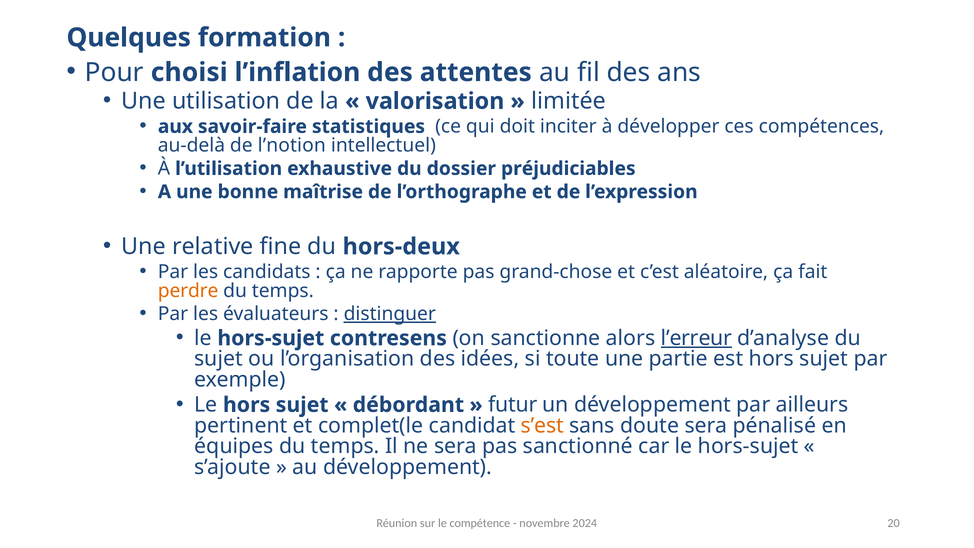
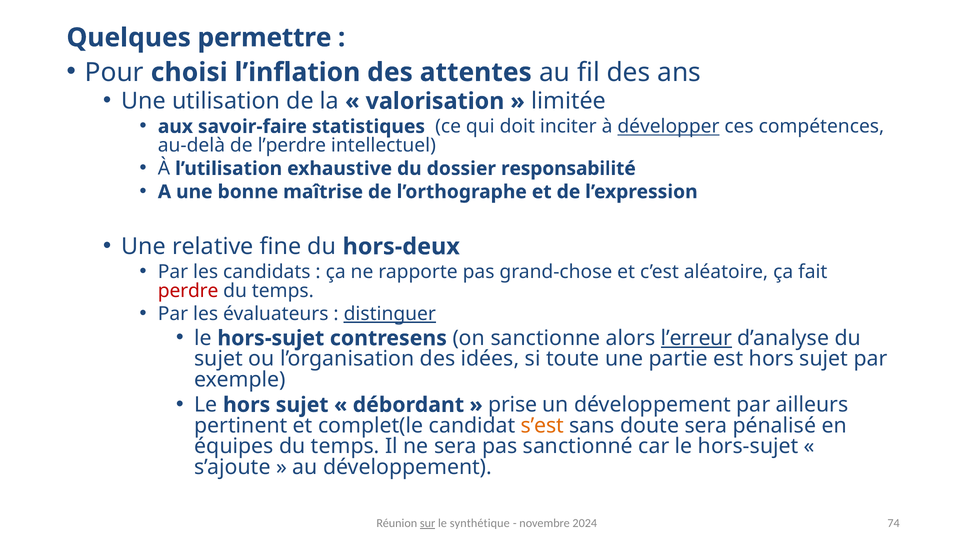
formation: formation -> permettre
développer underline: none -> present
l’notion: l’notion -> l’perdre
préjudiciables: préjudiciables -> responsabilité
perdre colour: orange -> red
futur: futur -> prise
sur underline: none -> present
compétence: compétence -> synthétique
20: 20 -> 74
